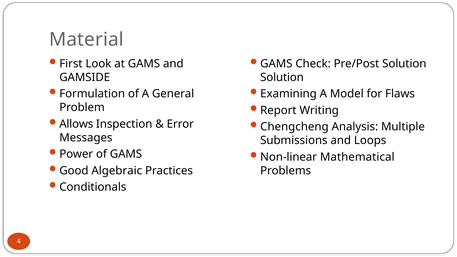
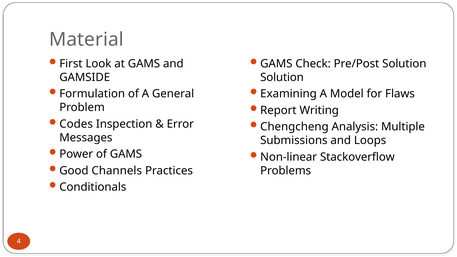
Allows: Allows -> Codes
Mathematical: Mathematical -> Stackoverflow
Algebraic: Algebraic -> Channels
